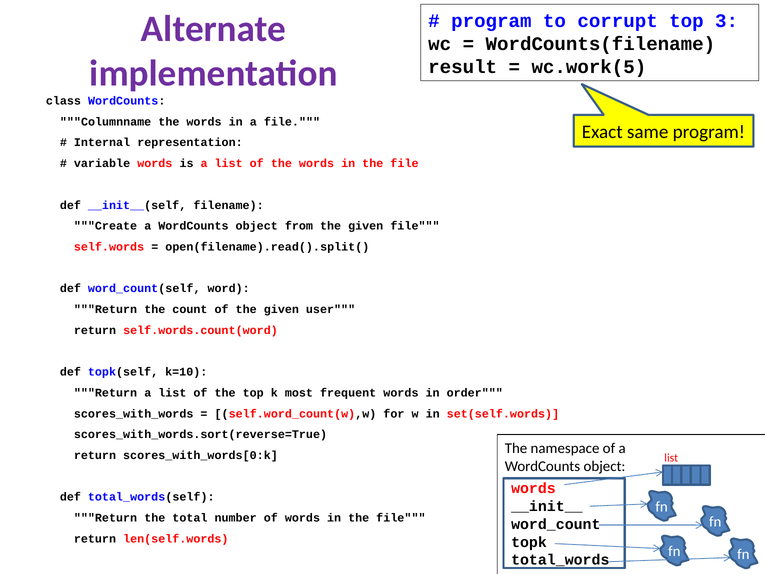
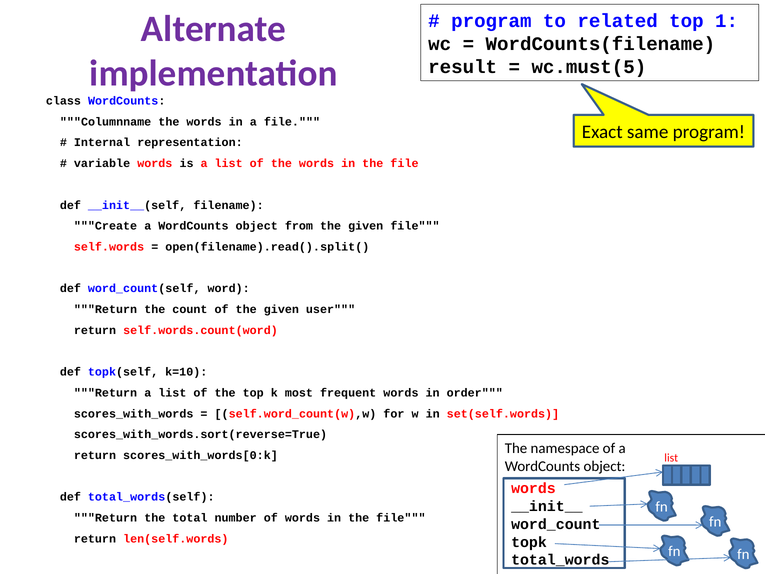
corrupt: corrupt -> related
3: 3 -> 1
wc.work(5: wc.work(5 -> wc.must(5
